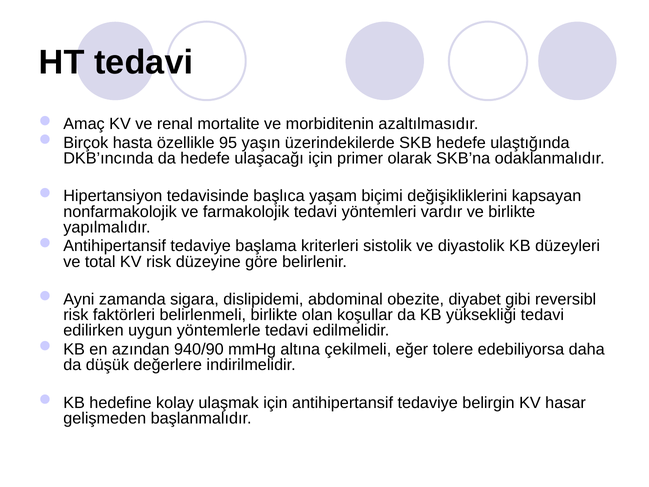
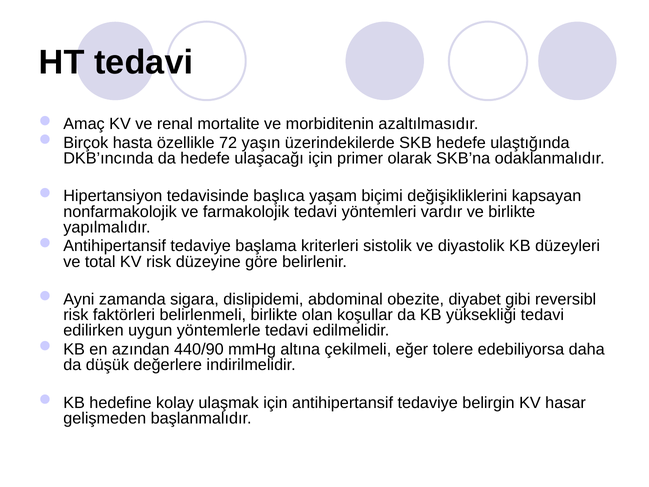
95: 95 -> 72
940/90: 940/90 -> 440/90
